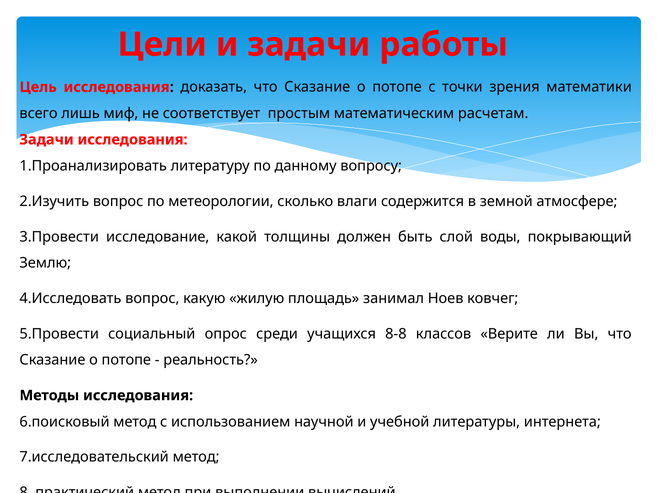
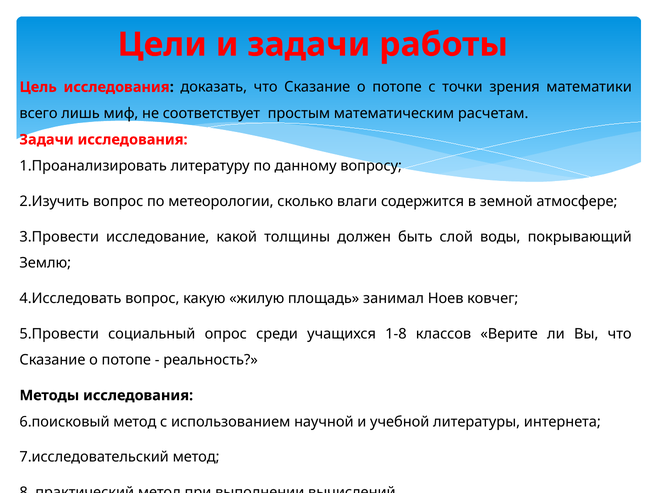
8-8: 8-8 -> 1-8
